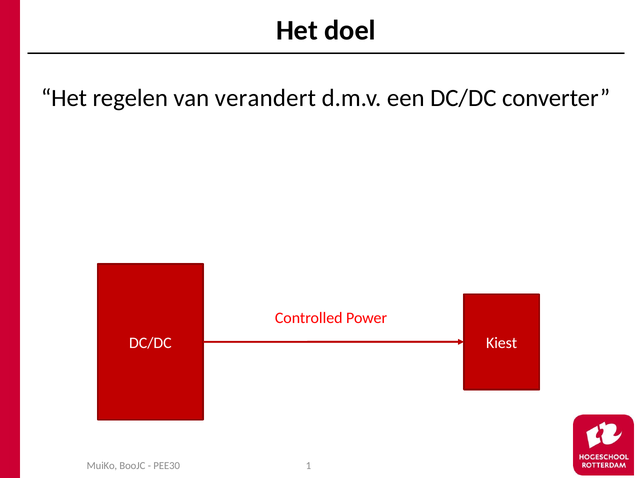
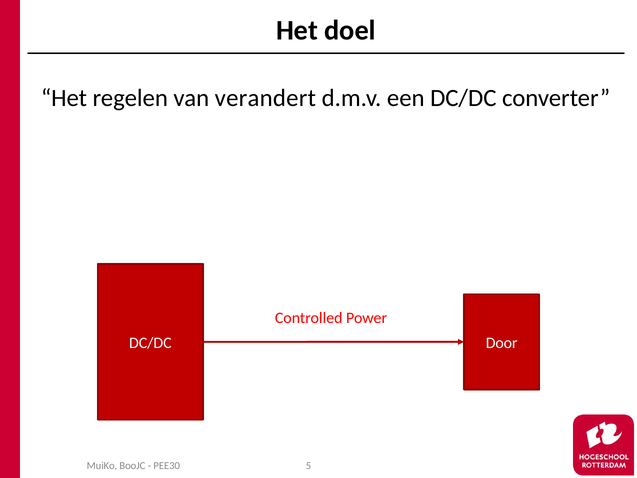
Kiest: Kiest -> Door
1: 1 -> 5
